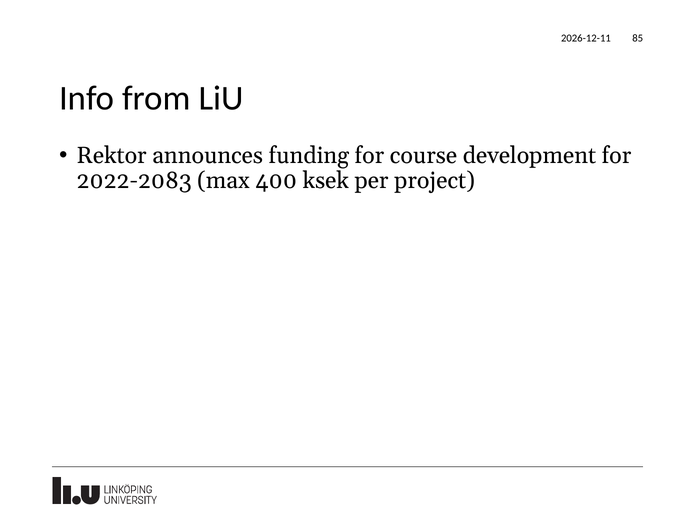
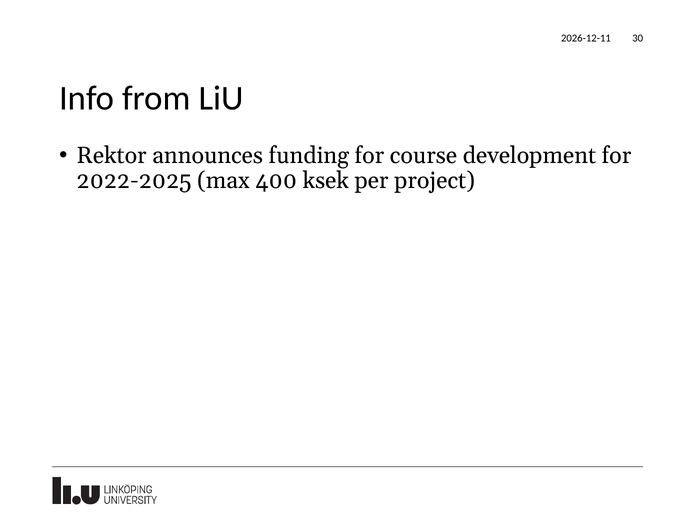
85: 85 -> 30
2022-2083: 2022-2083 -> 2022-2025
